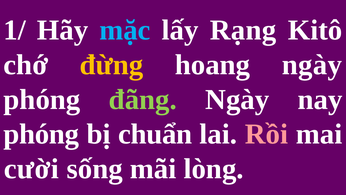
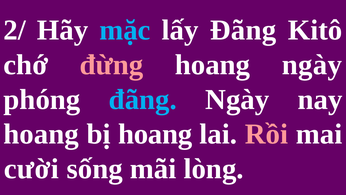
1/: 1/ -> 2/
lấy Rạng: Rạng -> Đãng
đừng colour: yellow -> pink
đãng at (143, 99) colour: light green -> light blue
phóng at (41, 134): phóng -> hoang
bị chuẩn: chuẩn -> hoang
